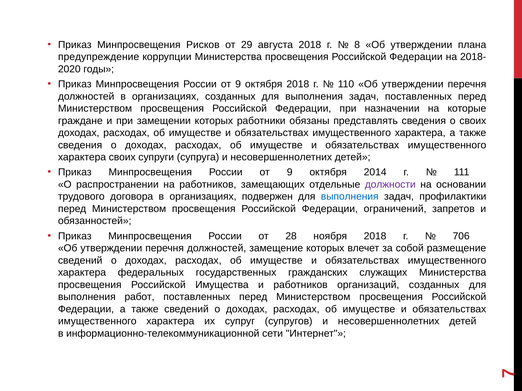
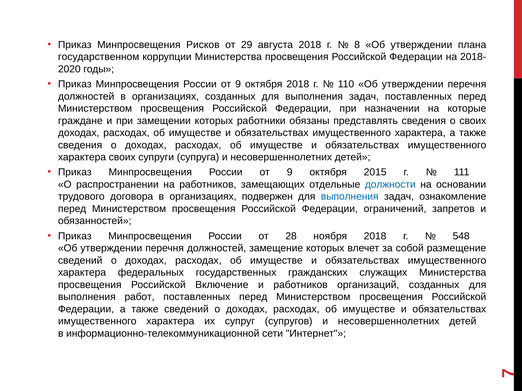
предупреждение: предупреждение -> государственном
2014: 2014 -> 2015
должности colour: purple -> blue
профилактики: профилактики -> ознакомление
706: 706 -> 548
Имущества: Имущества -> Включение
